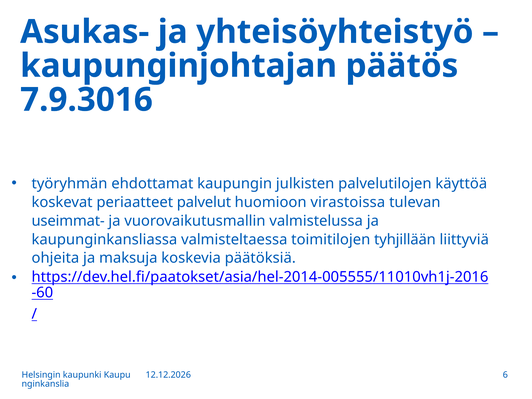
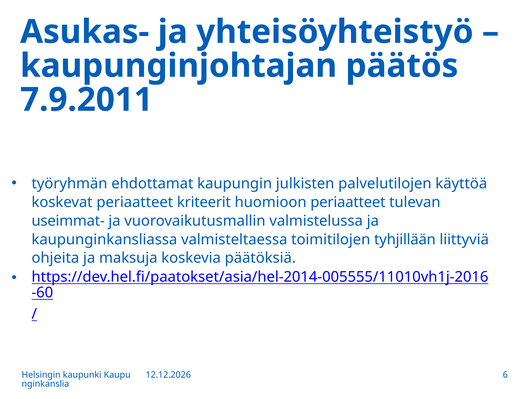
7.9.3016: 7.9.3016 -> 7.9.2011
palvelut: palvelut -> kriteerit
huomioon virastoissa: virastoissa -> periaatteet
